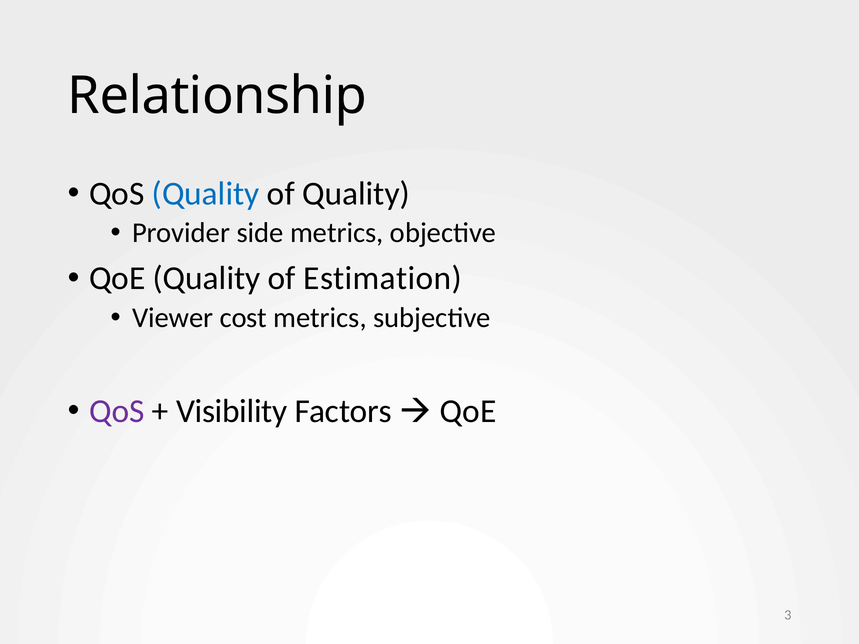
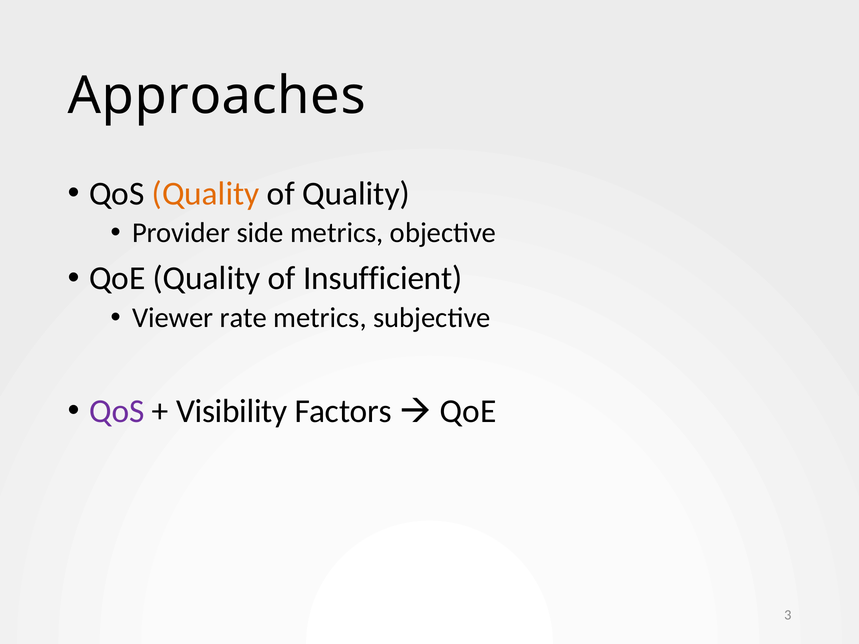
Relationship: Relationship -> Approaches
Quality at (206, 194) colour: blue -> orange
Estimation: Estimation -> Insufficient
cost: cost -> rate
